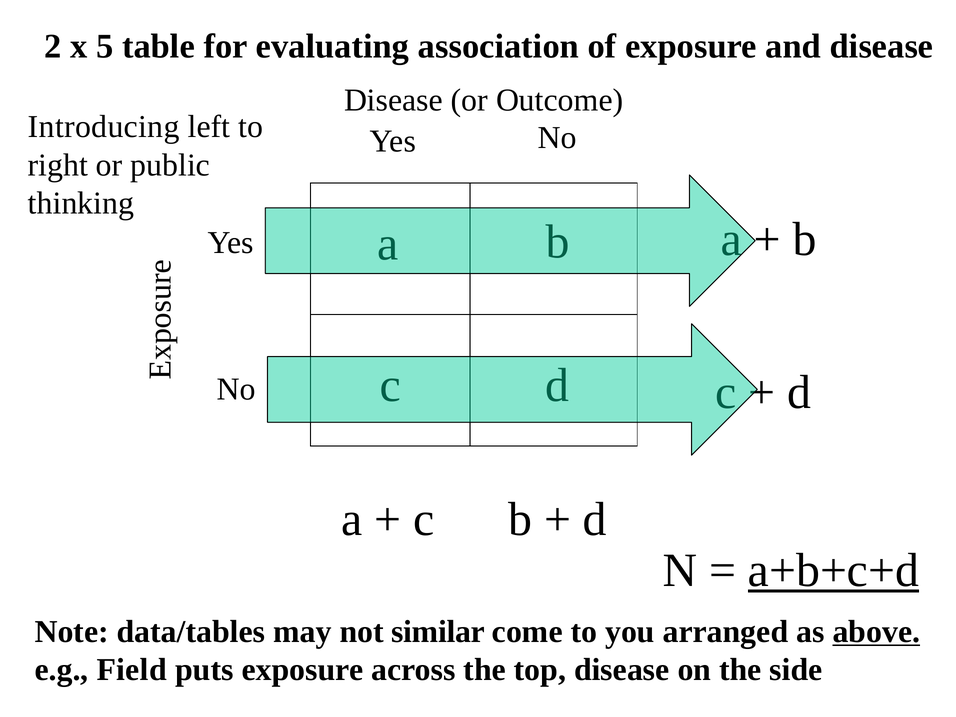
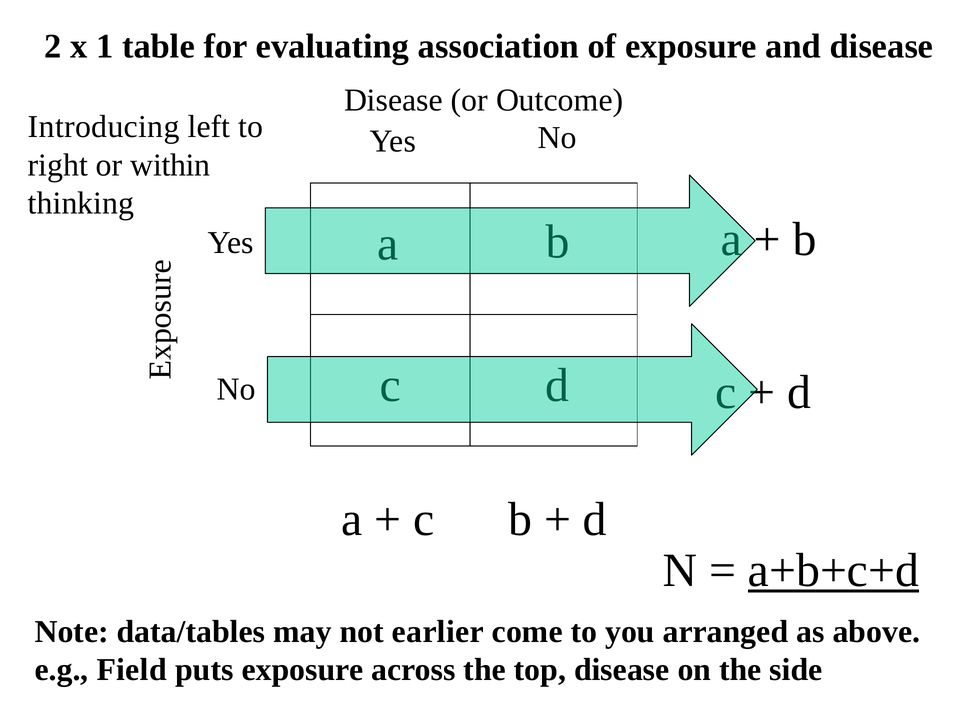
5: 5 -> 1
public: public -> within
similar: similar -> earlier
above underline: present -> none
